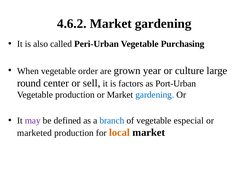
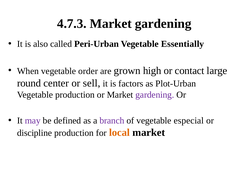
4.6.2: 4.6.2 -> 4.7.3
Purchasing: Purchasing -> Essentially
year: year -> high
culture: culture -> contact
Port-Urban: Port-Urban -> Plot-Urban
gardening at (155, 95) colour: blue -> purple
branch colour: blue -> purple
marketed: marketed -> discipline
